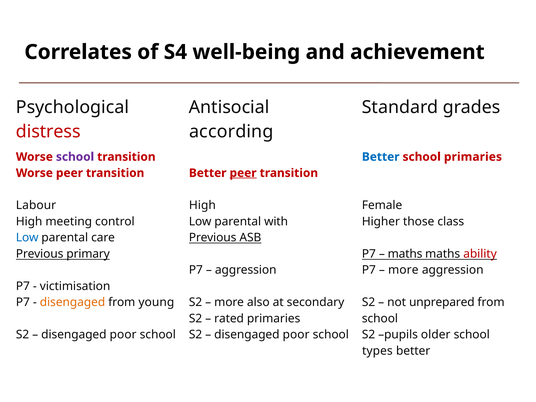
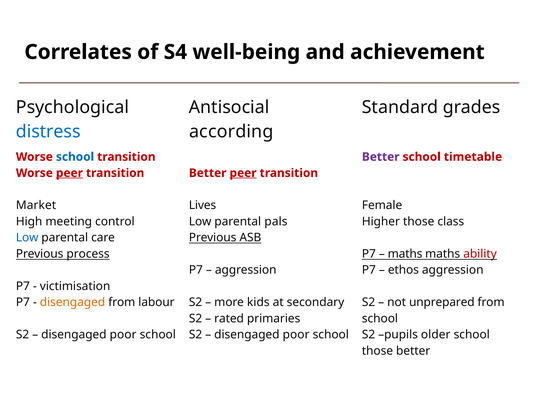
distress colour: red -> blue
school at (75, 157) colour: purple -> blue
Better at (381, 157) colour: blue -> purple
school primaries: primaries -> timetable
peer at (69, 173) underline: none -> present
Labour: Labour -> Market
High at (202, 205): High -> Lives
with: with -> pals
primary: primary -> process
more at (403, 270): more -> ethos
young: young -> labour
also: also -> kids
types at (377, 351): types -> those
